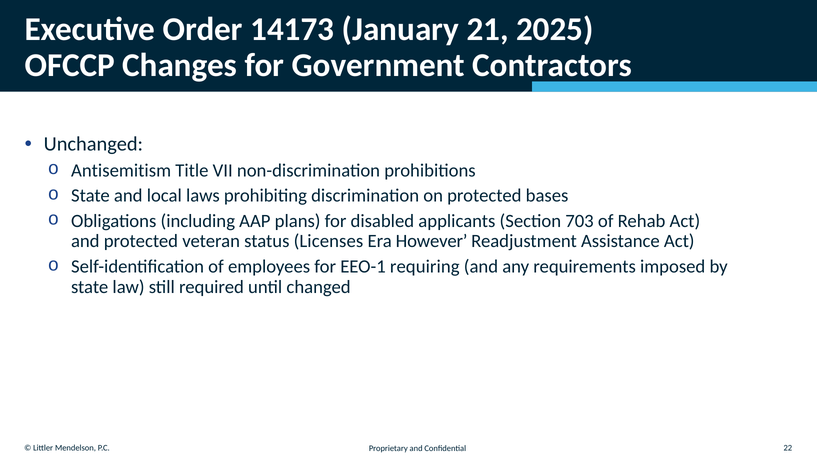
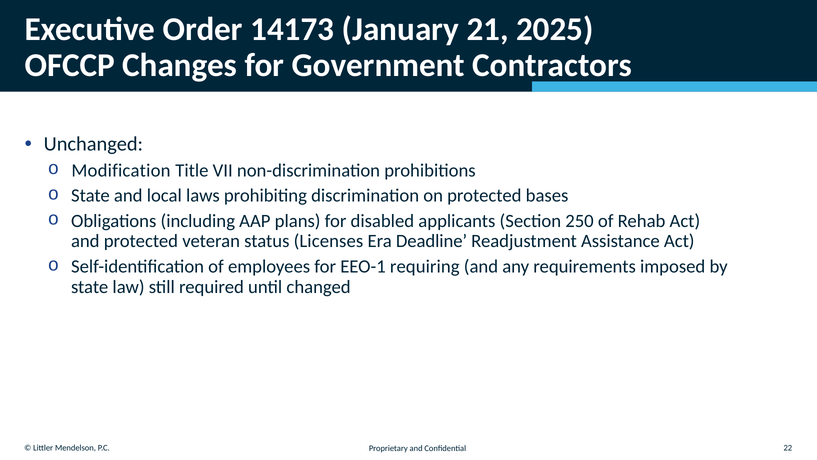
Antisemitism: Antisemitism -> Modification
703: 703 -> 250
However: However -> Deadline
